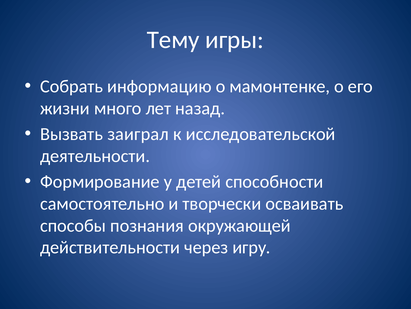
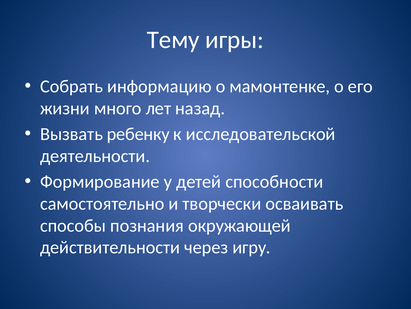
заиграл: заиграл -> ребенку
